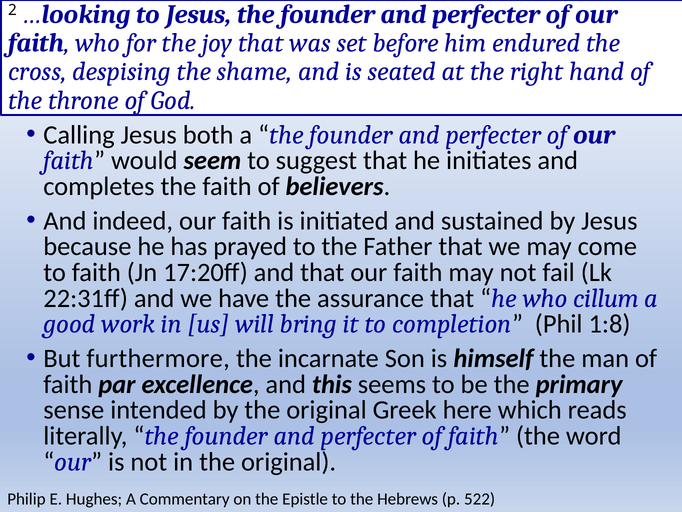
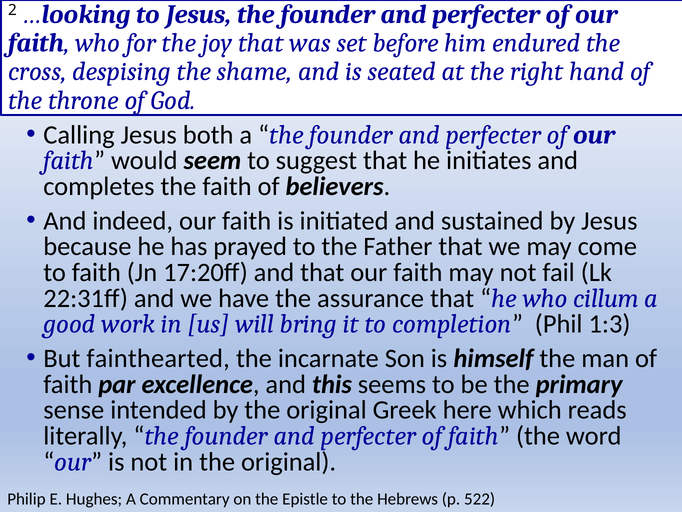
1:8: 1:8 -> 1:3
furthermore: furthermore -> fainthearted
